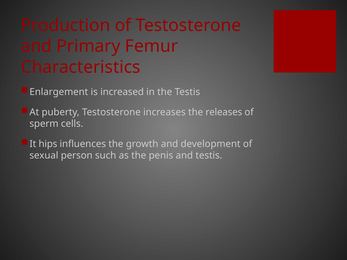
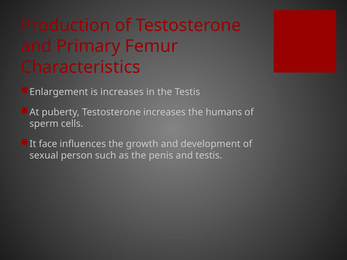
is increased: increased -> increases
releases: releases -> humans
hips: hips -> face
